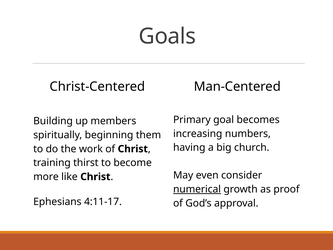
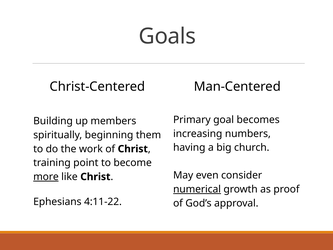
thirst: thirst -> point
more underline: none -> present
4:11-17: 4:11-17 -> 4:11-22
